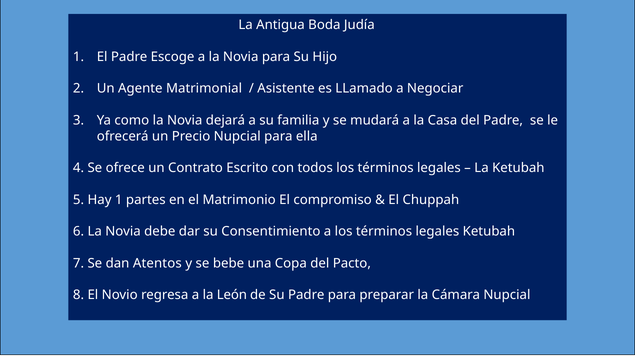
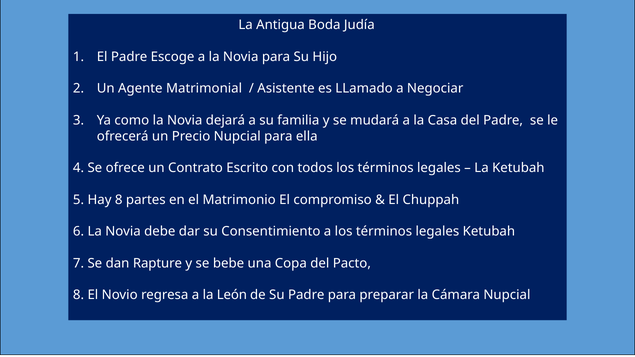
Hay 1: 1 -> 8
Atentos: Atentos -> Rapture
